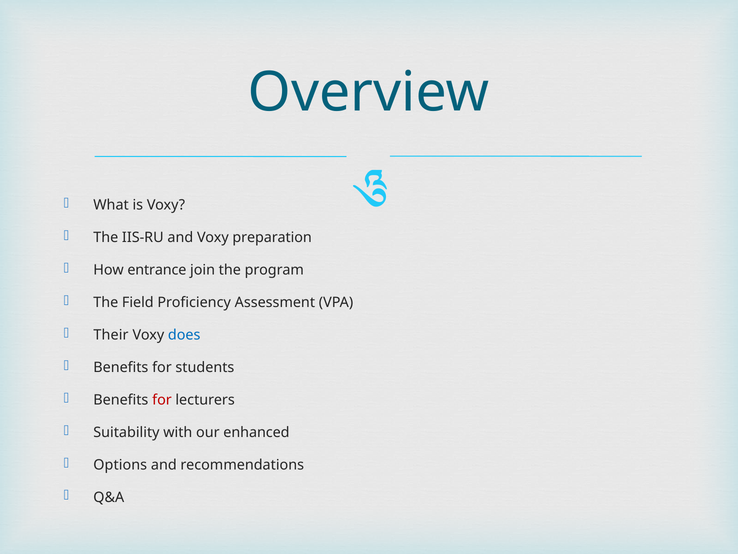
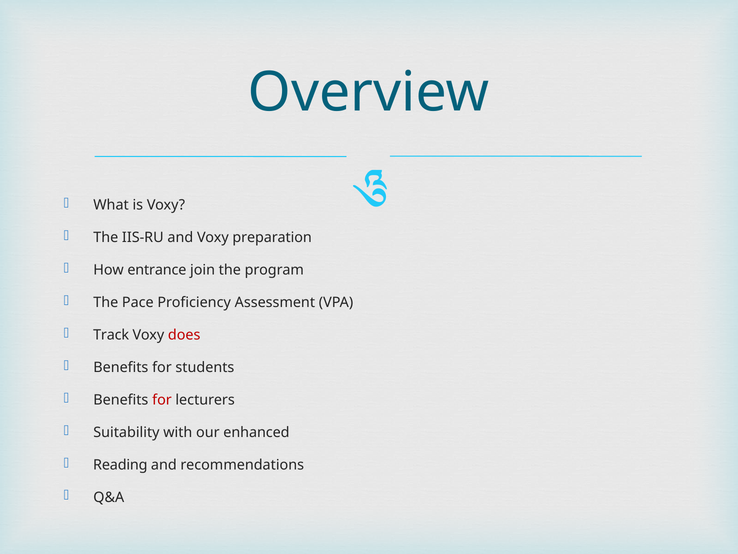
Field: Field -> Pace
Their: Their -> Track
does colour: blue -> red
Options: Options -> Reading
